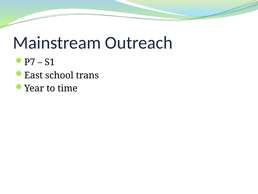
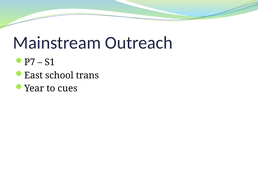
time: time -> cues
